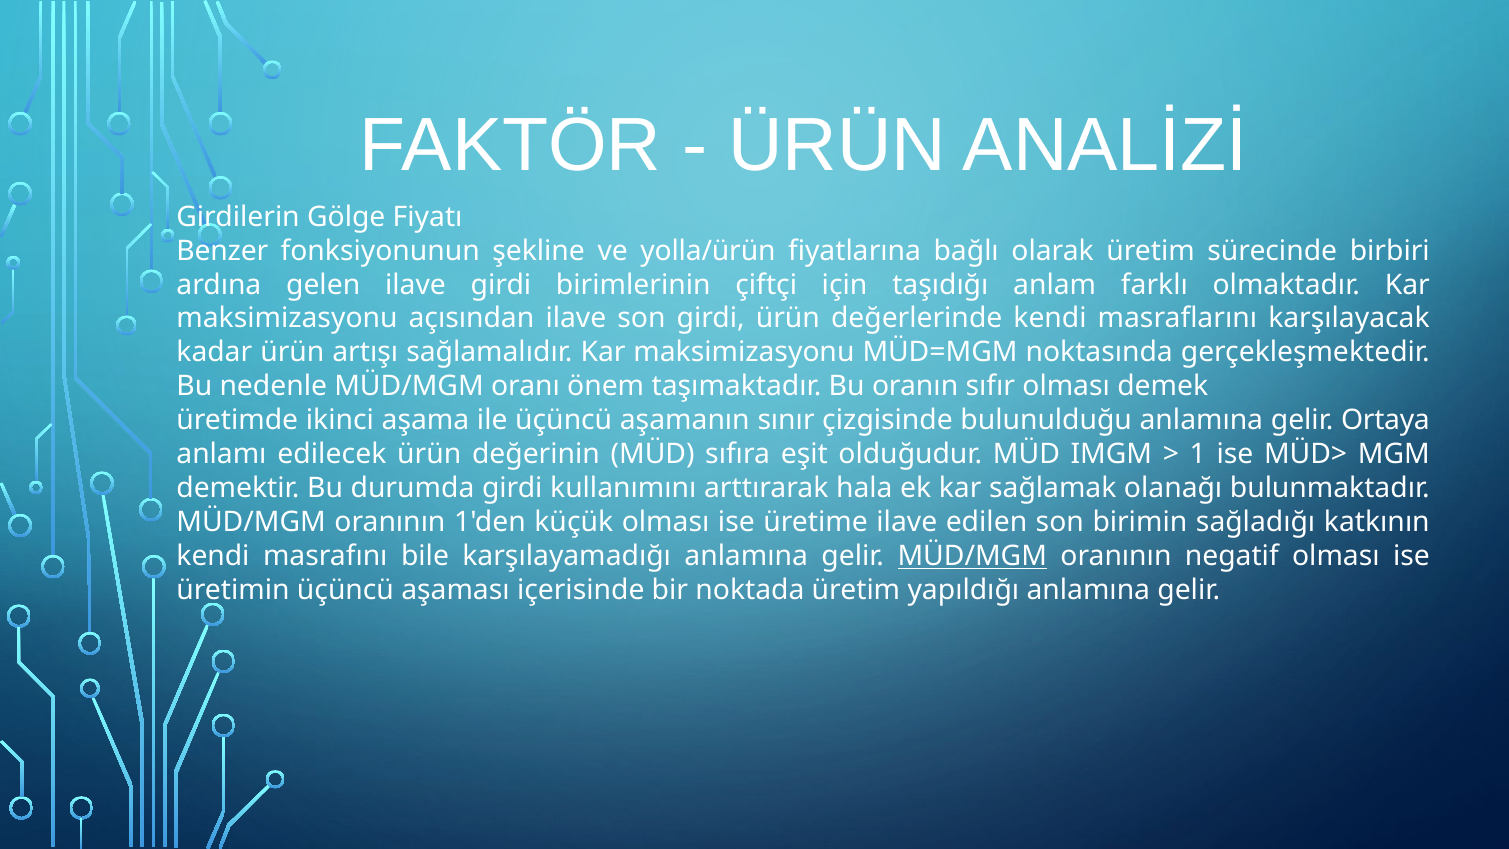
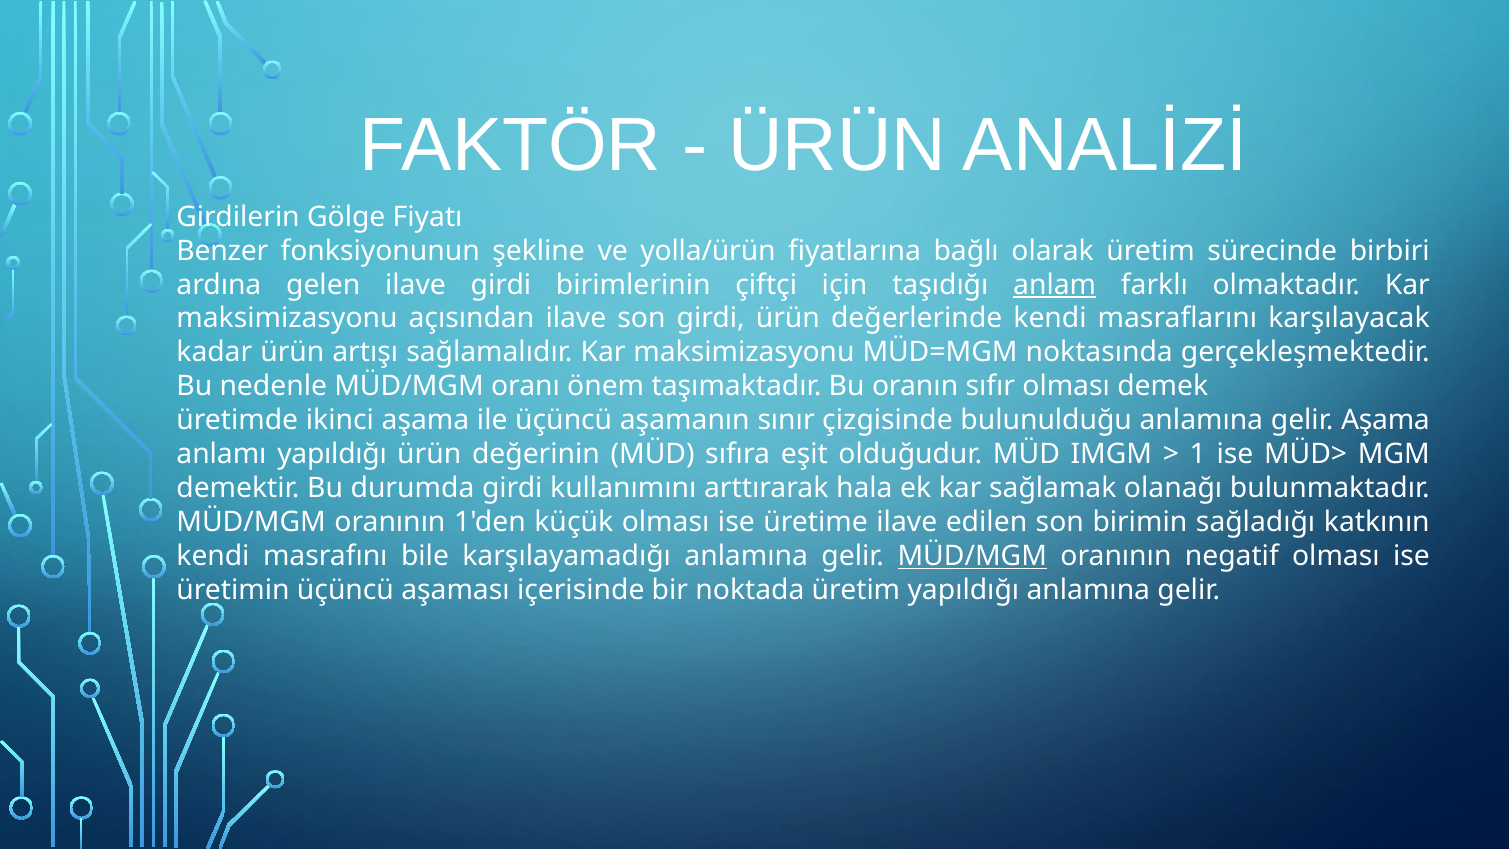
anlam underline: none -> present
gelir Ortaya: Ortaya -> Aşama
anlamı edilecek: edilecek -> yapıldığı
